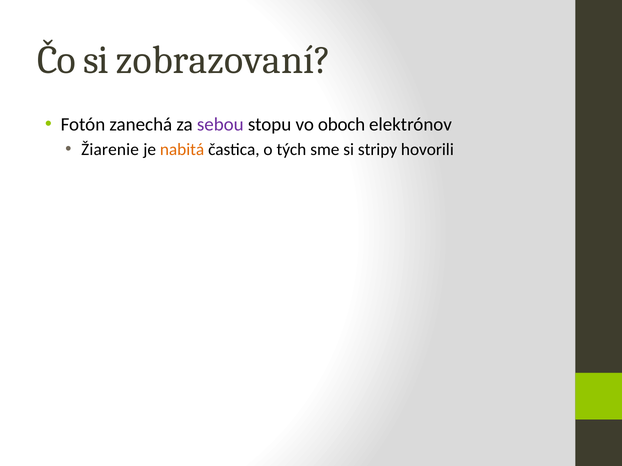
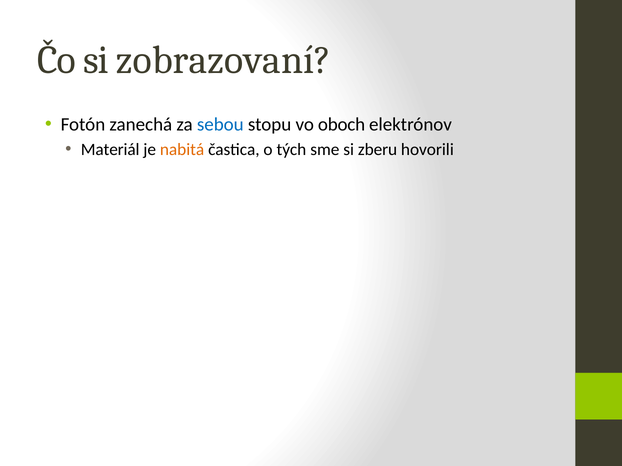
sebou colour: purple -> blue
Žiarenie: Žiarenie -> Materiál
stripy: stripy -> zberu
